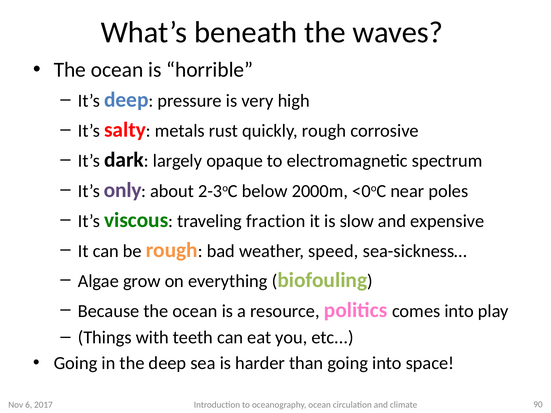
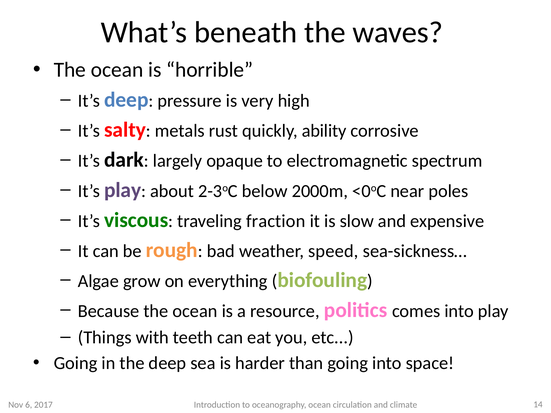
quickly rough: rough -> ability
It’s only: only -> play
90: 90 -> 14
